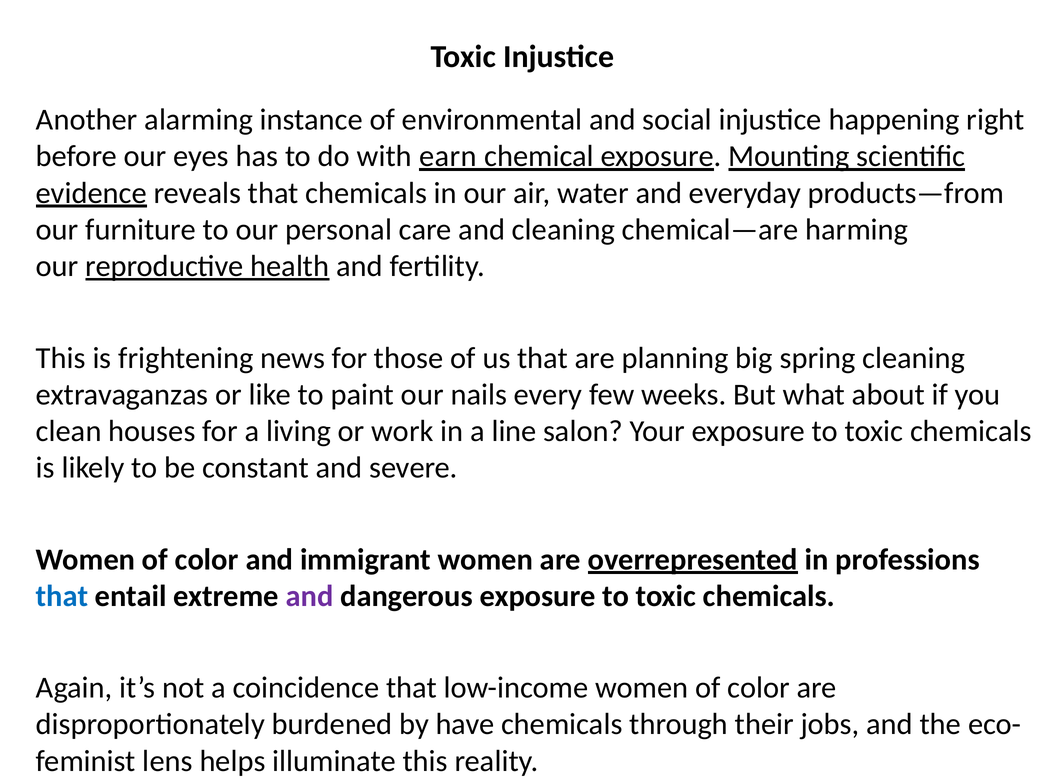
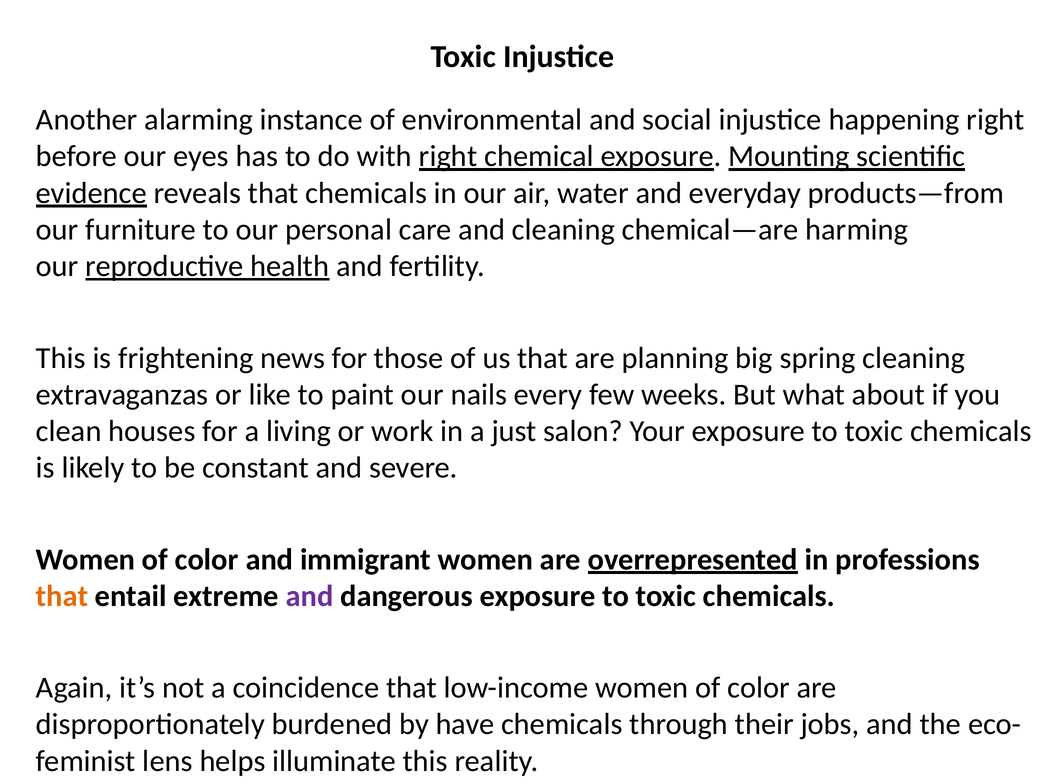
with earn: earn -> right
line: line -> just
that at (62, 596) colour: blue -> orange
